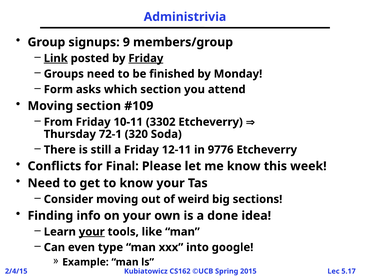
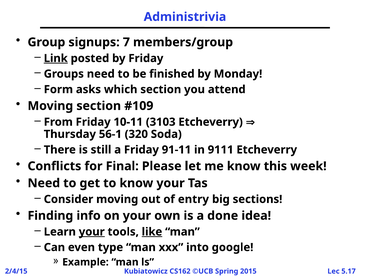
9: 9 -> 7
Friday at (146, 58) underline: present -> none
3302: 3302 -> 3103
72-1: 72-1 -> 56-1
12-11: 12-11 -> 91-11
9776: 9776 -> 9111
weird: weird -> entry
like underline: none -> present
